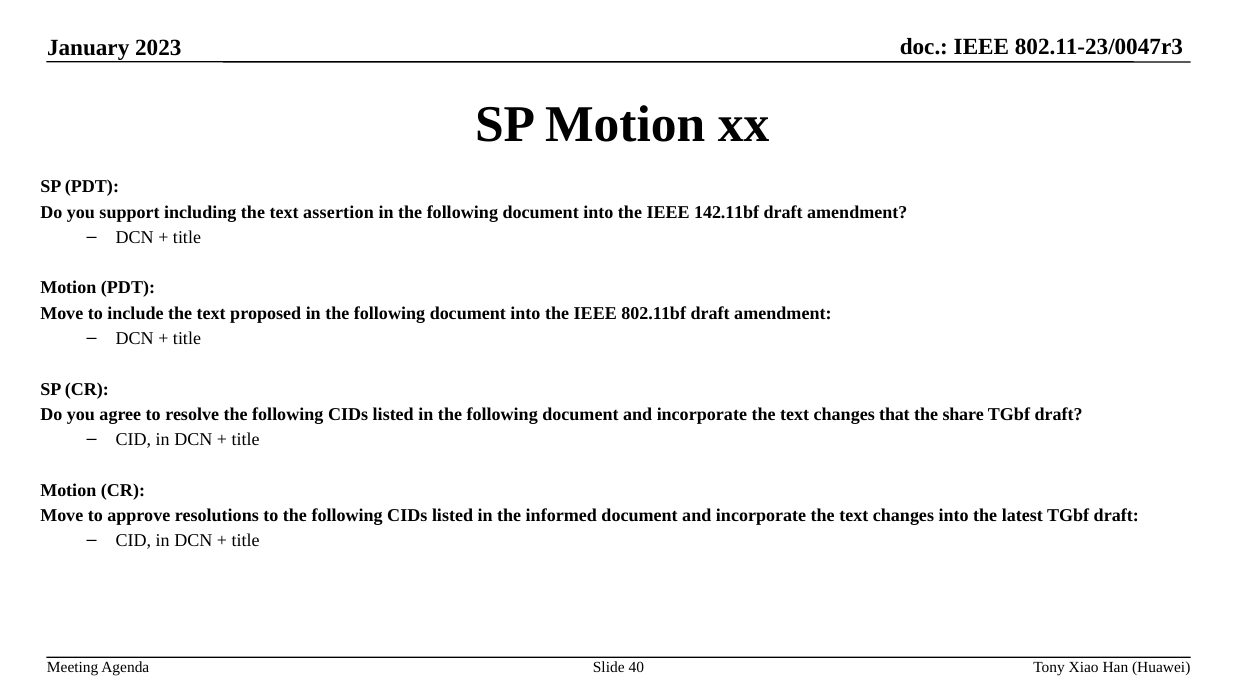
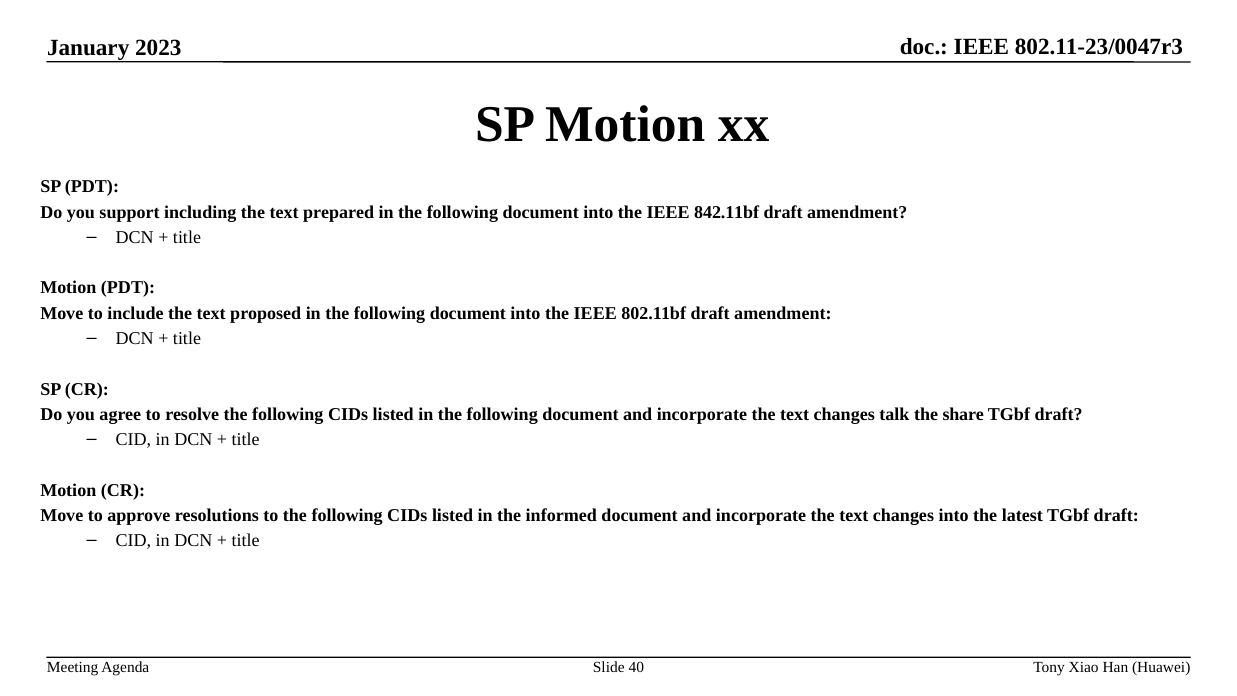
assertion: assertion -> prepared
142.11bf: 142.11bf -> 842.11bf
that: that -> talk
